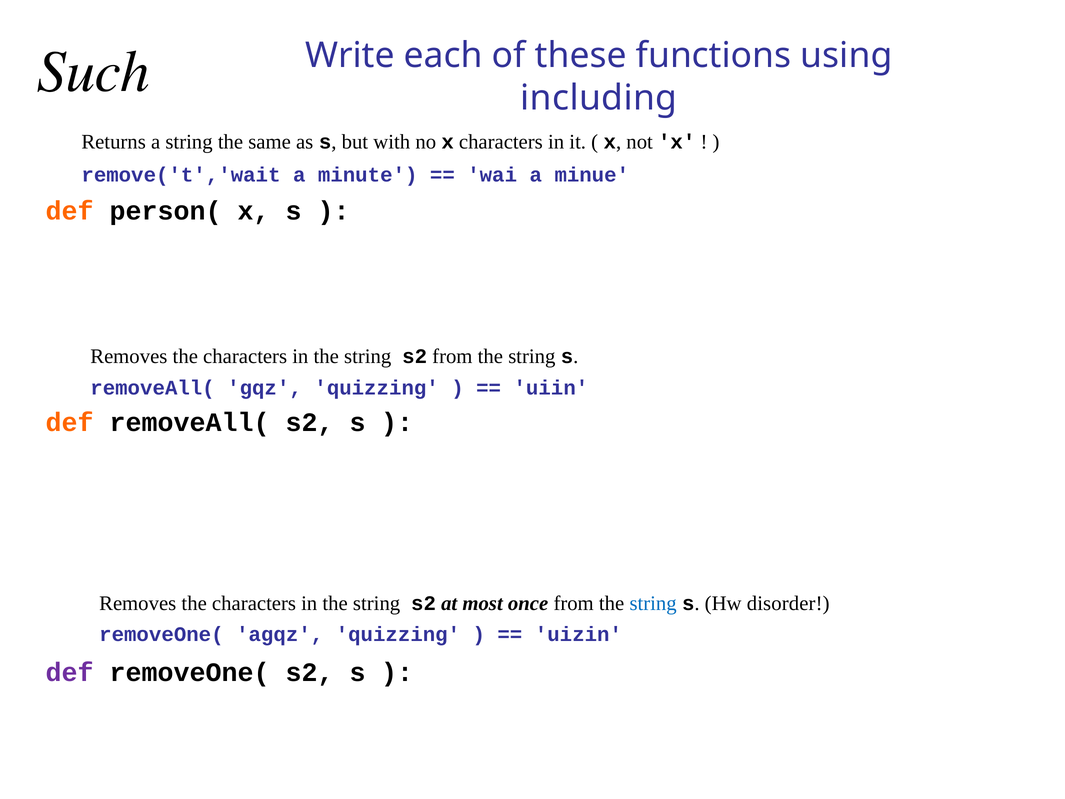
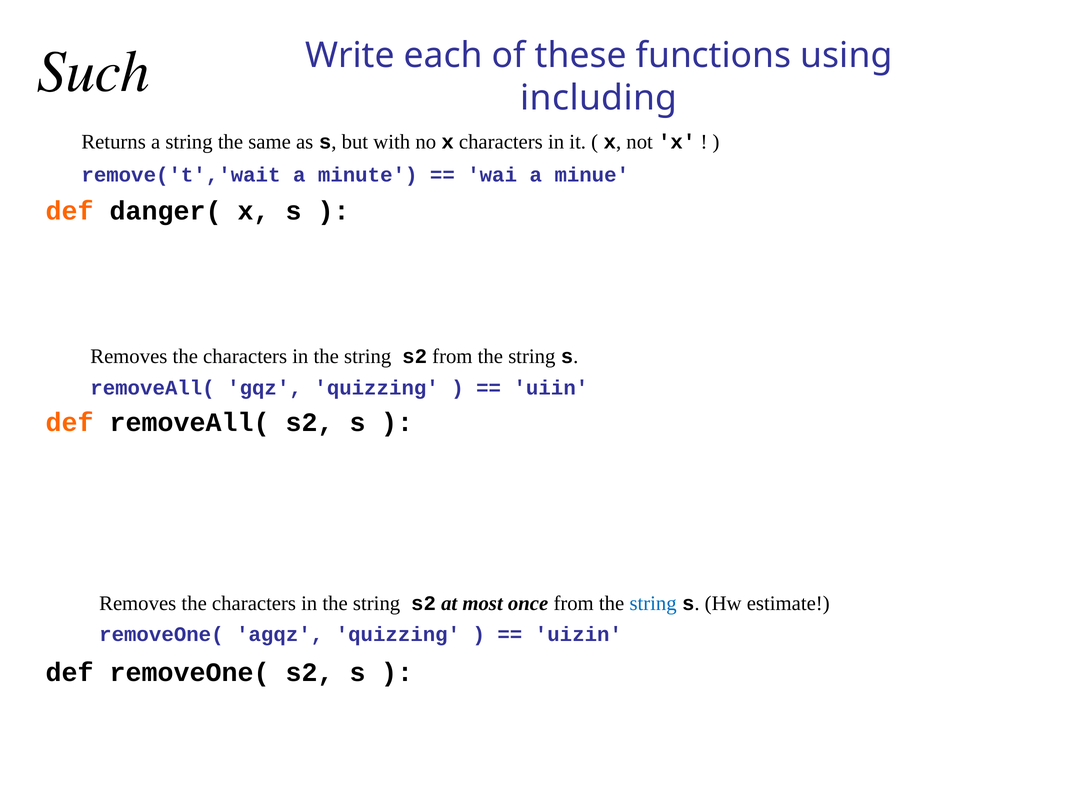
person(: person( -> danger(
disorder: disorder -> estimate
def at (70, 672) colour: purple -> black
